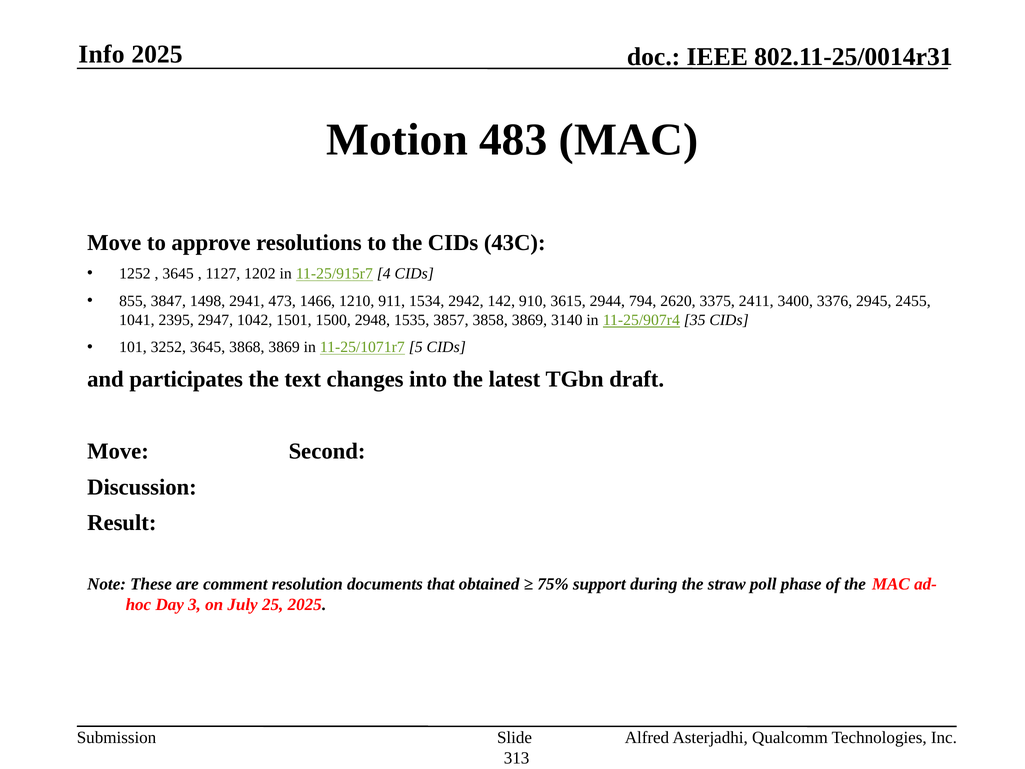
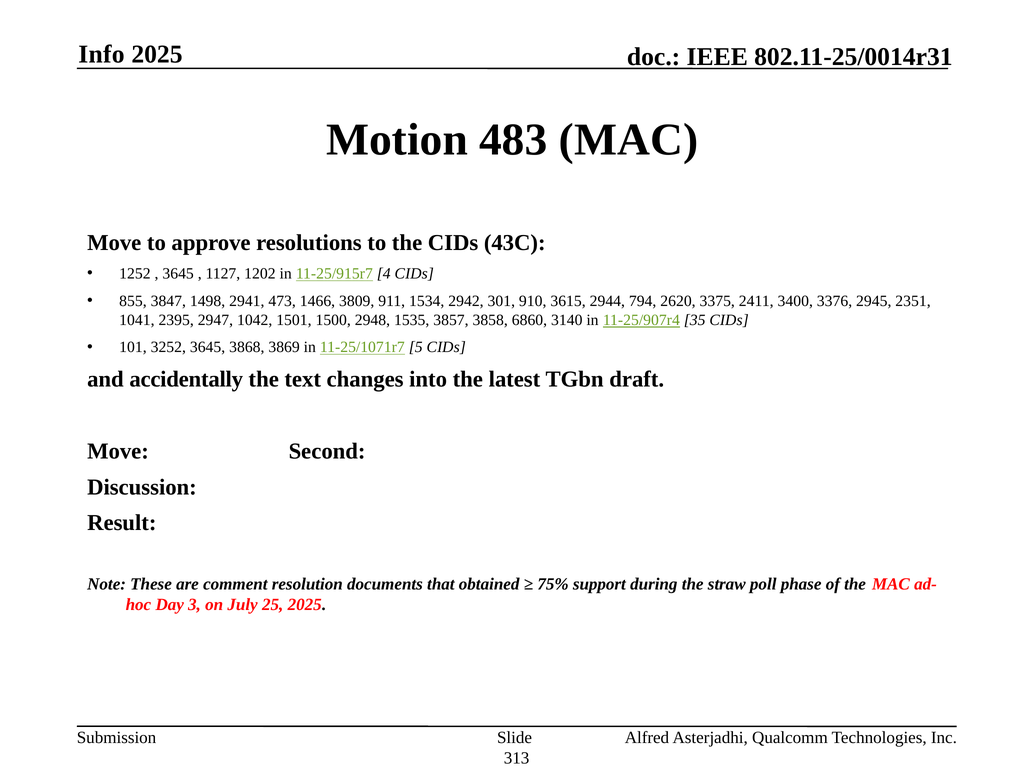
1210: 1210 -> 3809
142: 142 -> 301
2455: 2455 -> 2351
3858 3869: 3869 -> 6860
participates: participates -> accidentally
